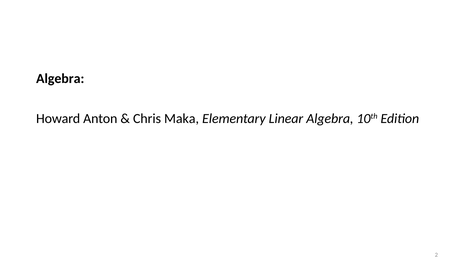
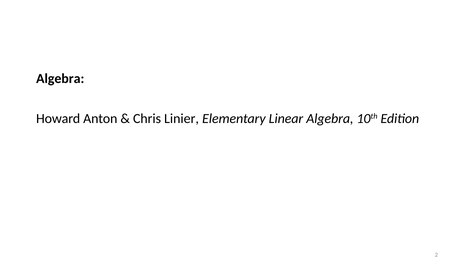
Maka: Maka -> Linier
